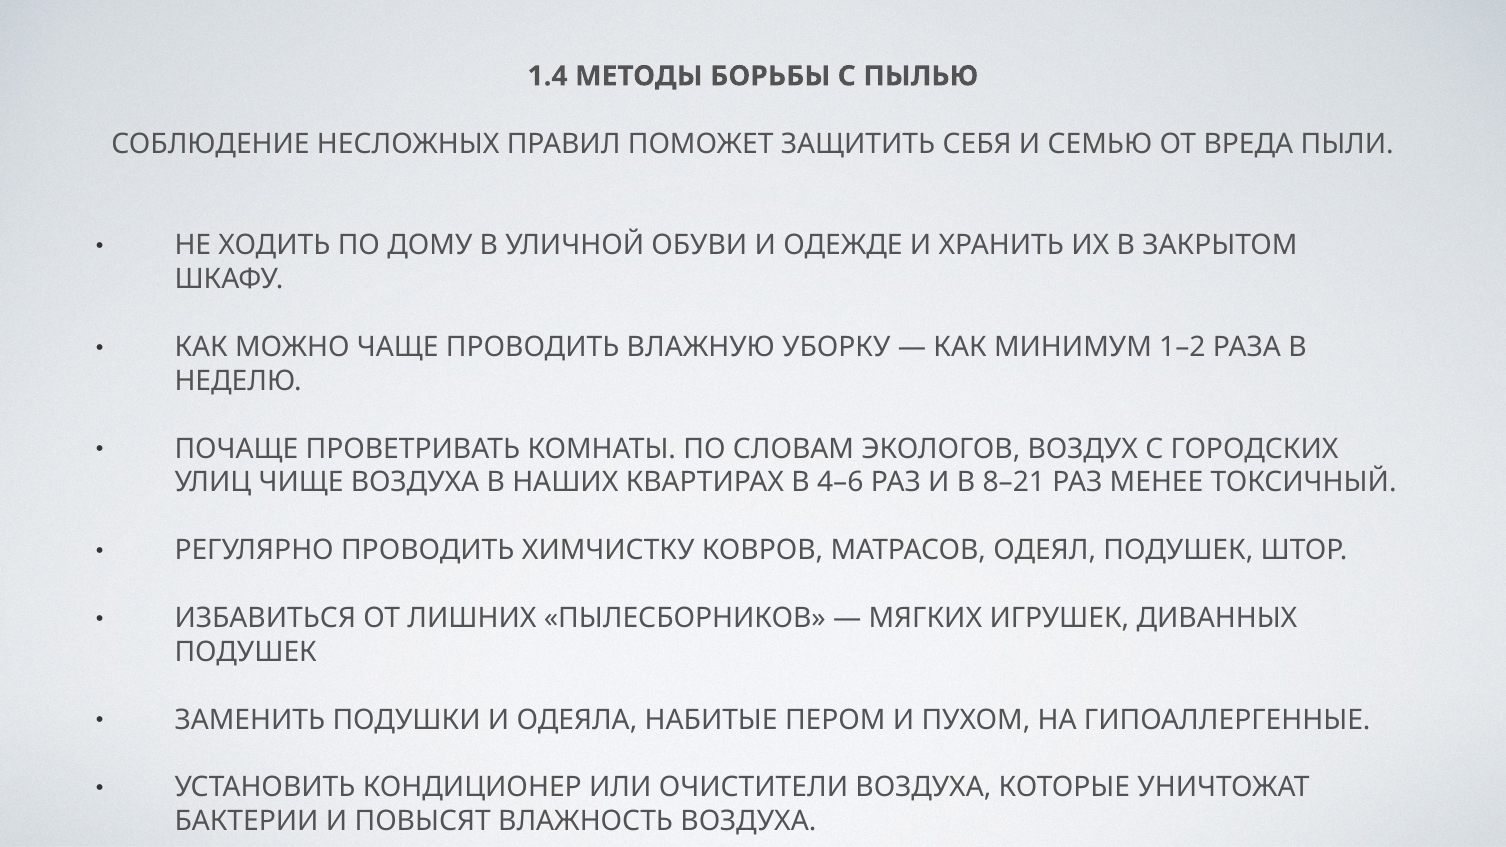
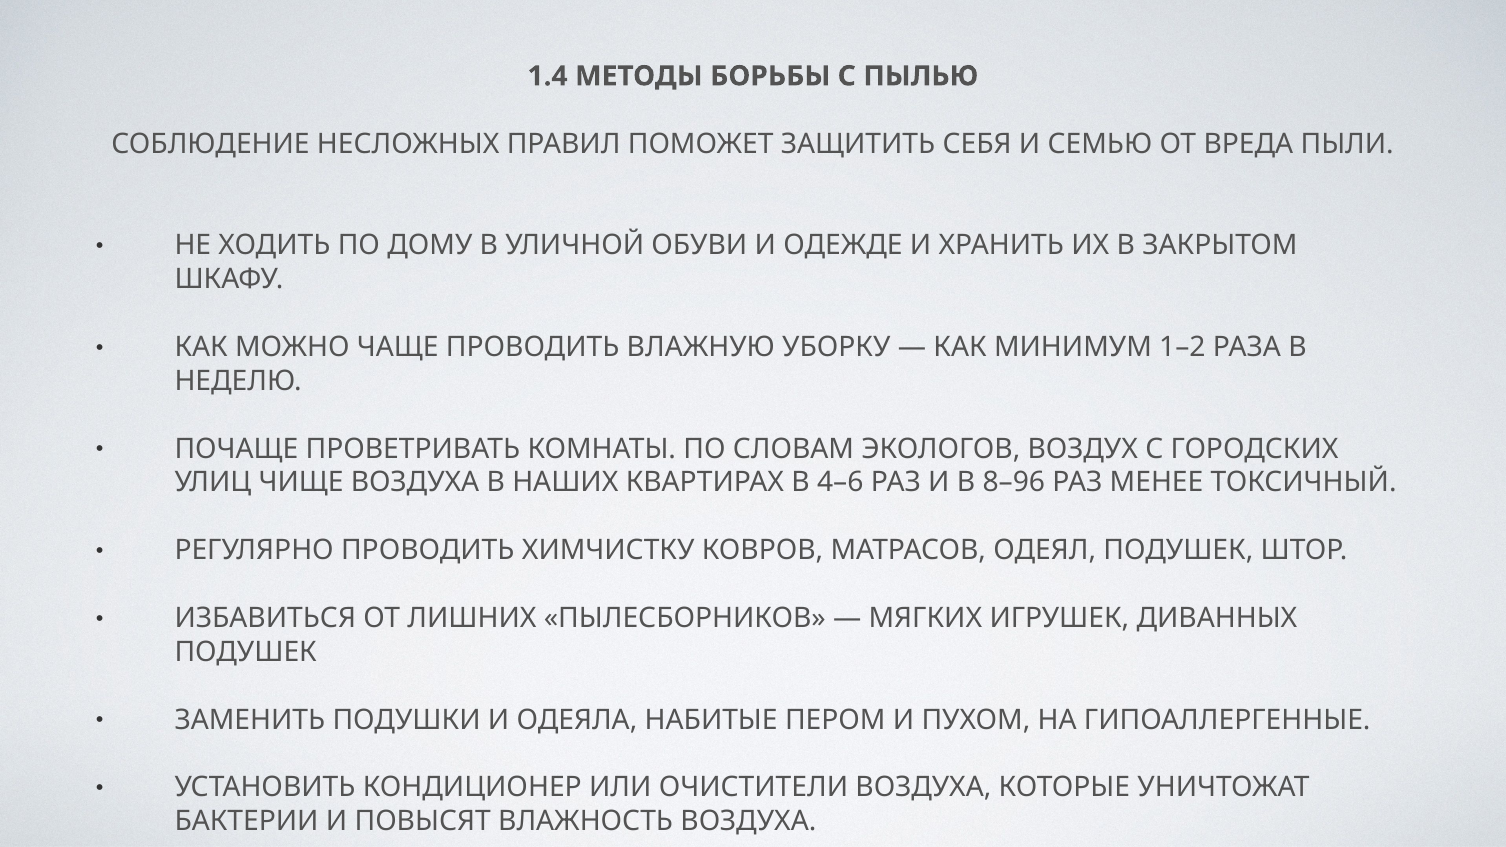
8–21: 8–21 -> 8–96
